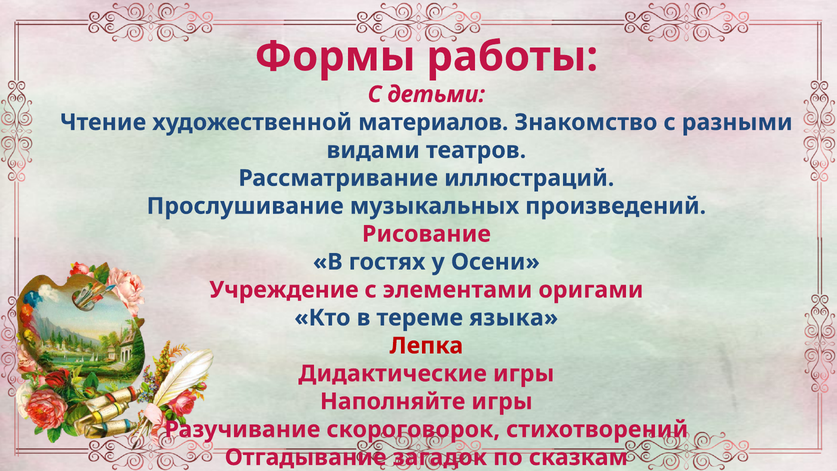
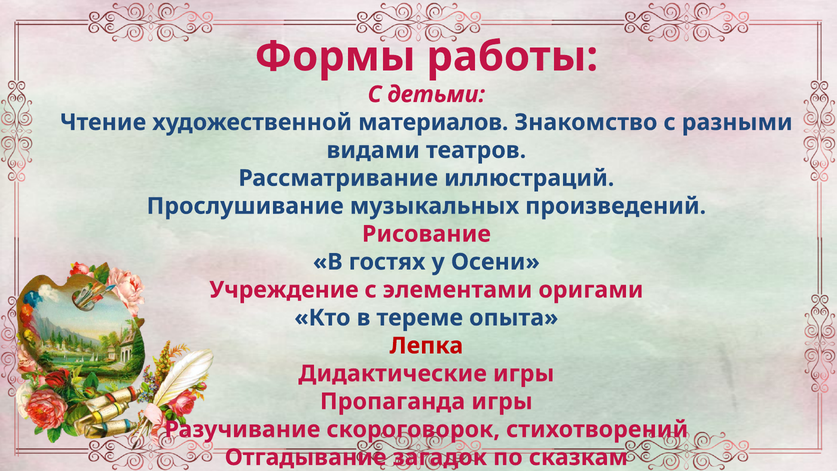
языка: языка -> опыта
Наполняйте: Наполняйте -> Пропаганда
